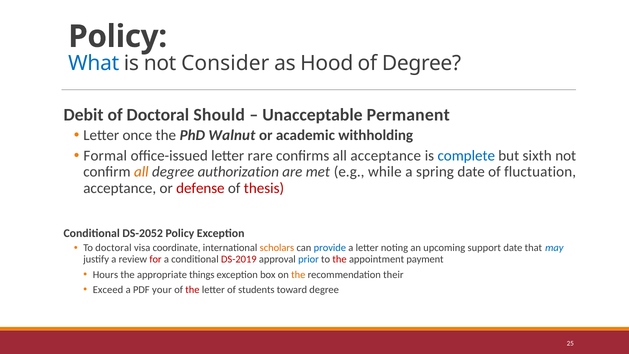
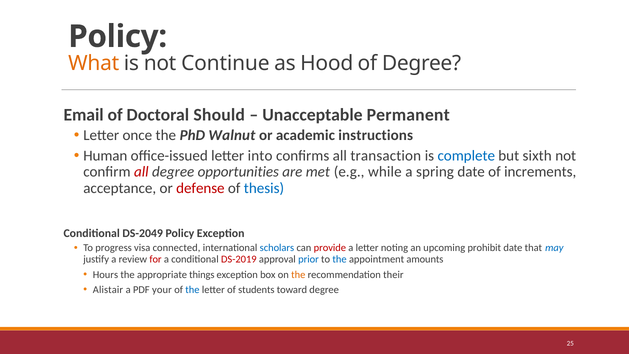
What colour: blue -> orange
Consider: Consider -> Continue
Debit: Debit -> Email
withholding: withholding -> instructions
Formal: Formal -> Human
rare: rare -> into
all acceptance: acceptance -> transaction
all at (141, 172) colour: orange -> red
authorization: authorization -> opportunities
fluctuation: fluctuation -> increments
thesis colour: red -> blue
DS-2052: DS-2052 -> DS-2049
To doctoral: doctoral -> progress
coordinate: coordinate -> connected
scholars colour: orange -> blue
provide colour: blue -> red
support: support -> prohibit
the at (340, 259) colour: red -> blue
payment: payment -> amounts
Exceed: Exceed -> Alistair
the at (192, 290) colour: red -> blue
